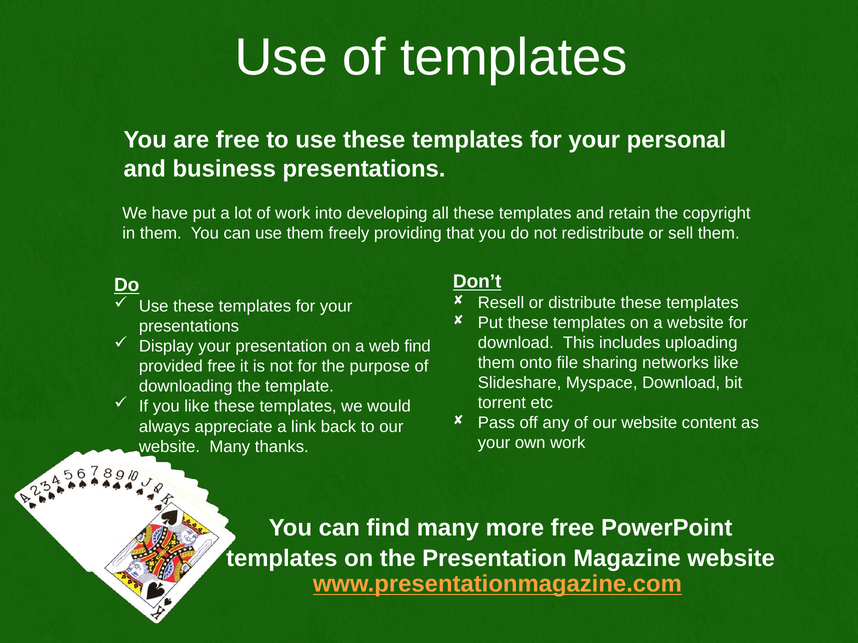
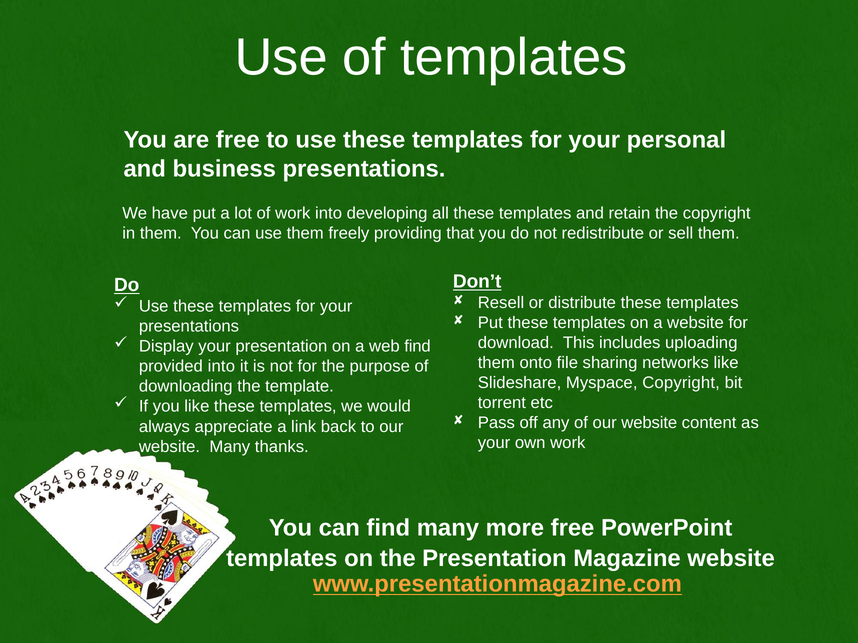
provided free: free -> into
Myspace Download: Download -> Copyright
